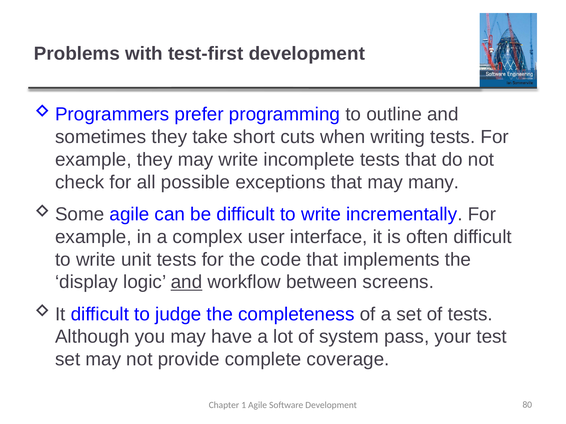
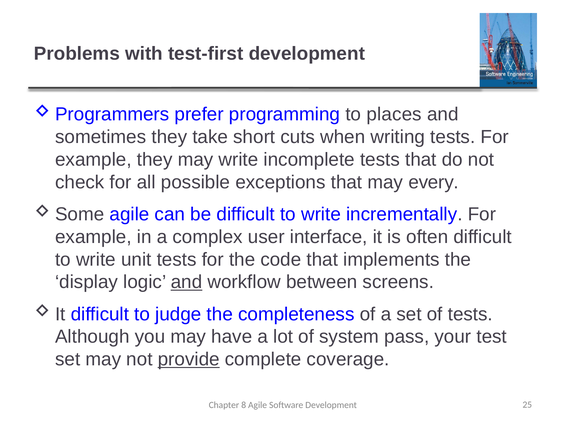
outline: outline -> places
many: many -> every
provide underline: none -> present
1: 1 -> 8
80: 80 -> 25
